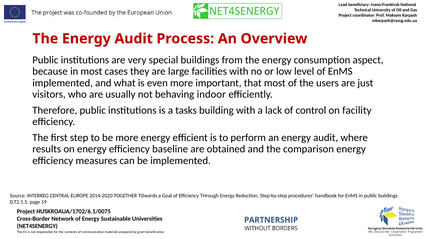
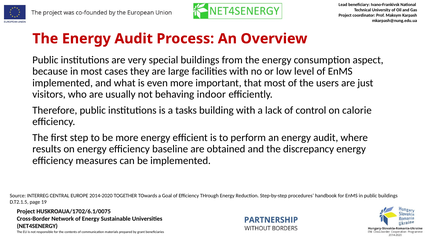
facility: facility -> calorie
comparison: comparison -> discrepancy
